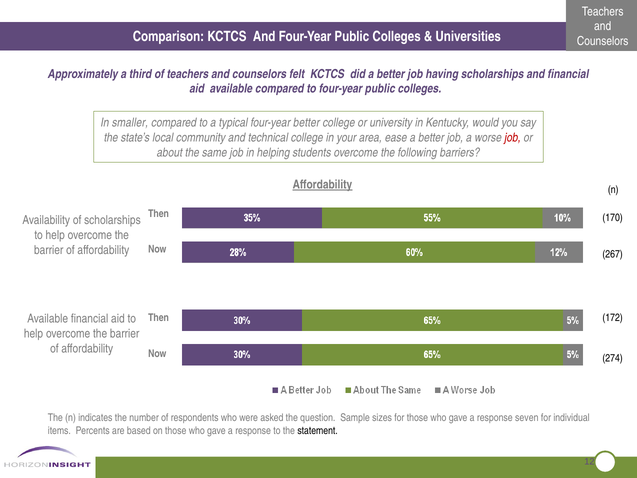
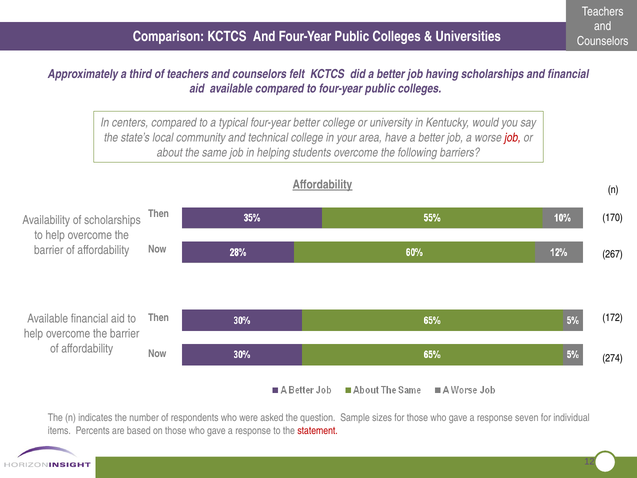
smaller: smaller -> centers
ease: ease -> have
statement colour: black -> red
